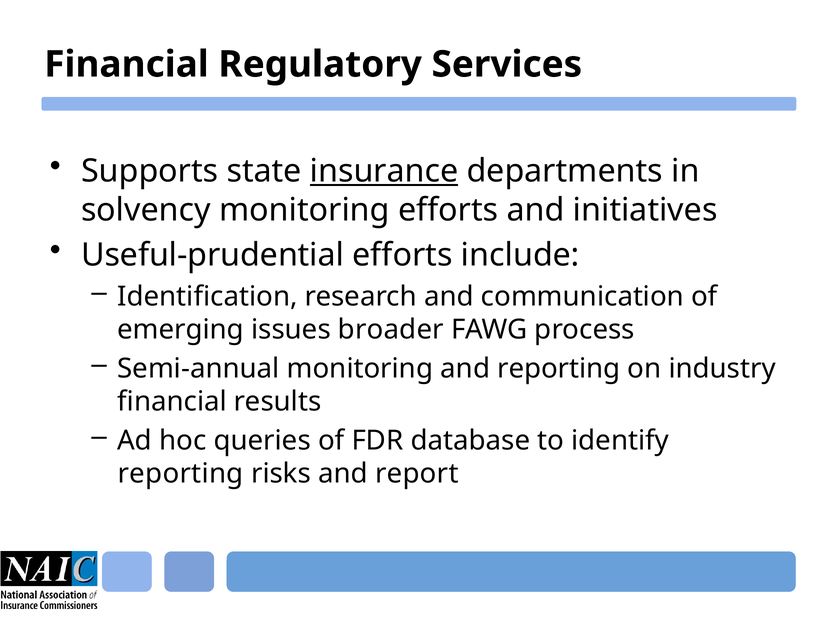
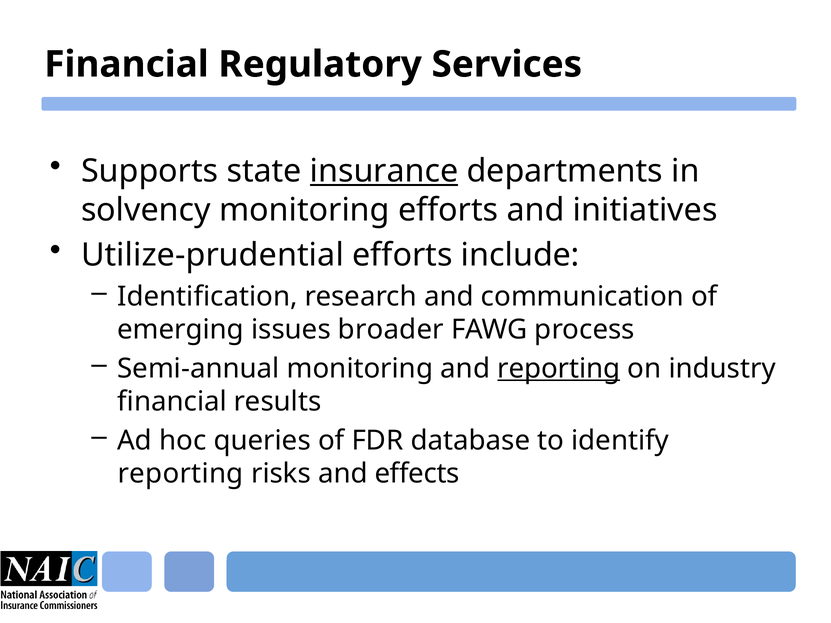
Useful-prudential: Useful-prudential -> Utilize-prudential
reporting at (559, 369) underline: none -> present
report: report -> effects
